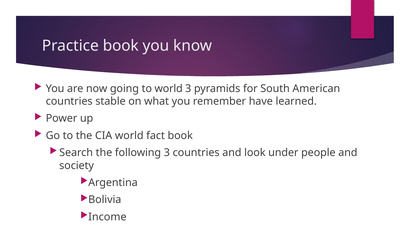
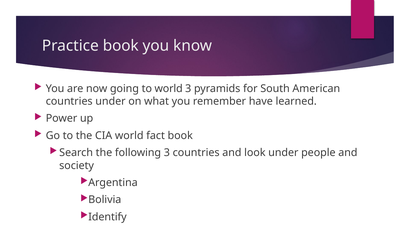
countries stable: stable -> under
Income: Income -> Identify
